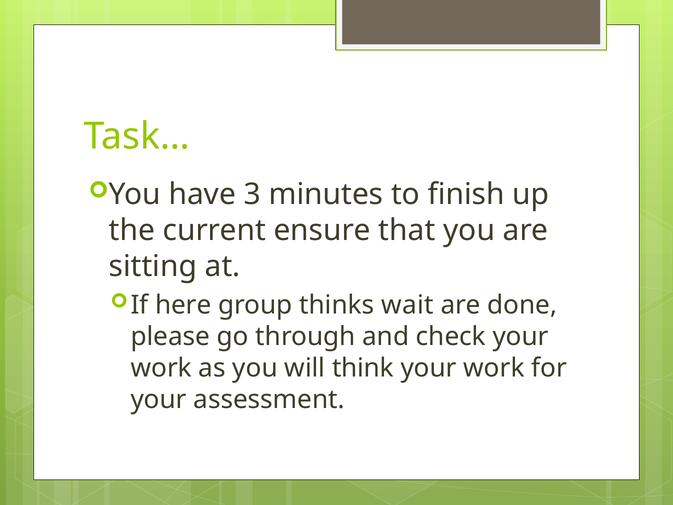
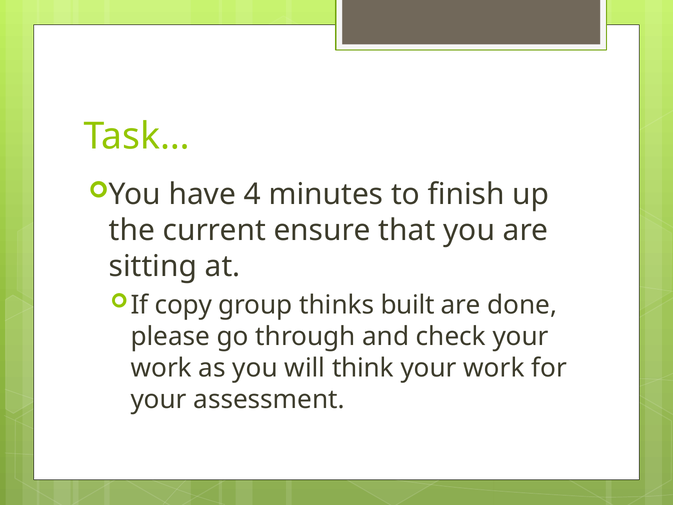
3: 3 -> 4
here: here -> copy
wait: wait -> built
